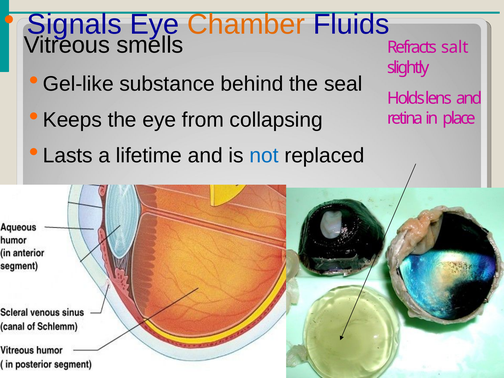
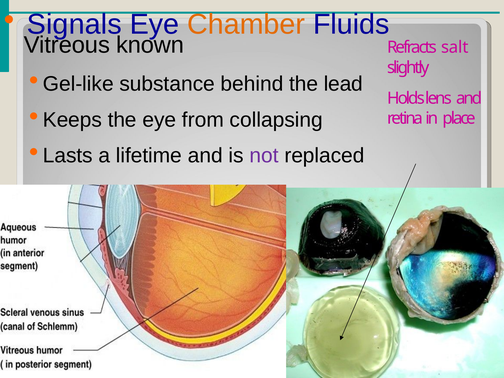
smells: smells -> known
seal: seal -> lead
not colour: blue -> purple
